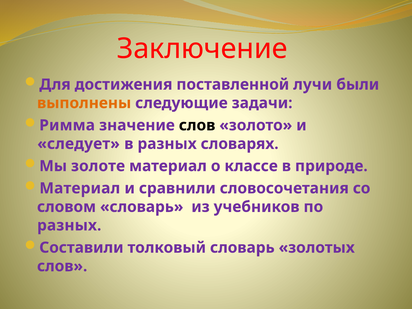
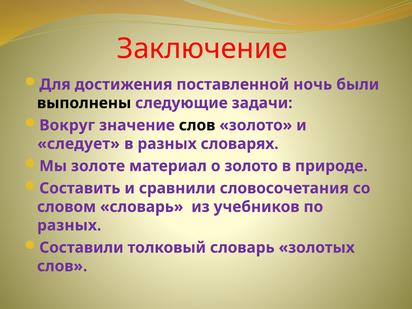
лучи: лучи -> ночь
выполнены colour: orange -> black
Римма: Римма -> Вокруг
о классе: классе -> золото
Материал at (80, 188): Материал -> Составить
